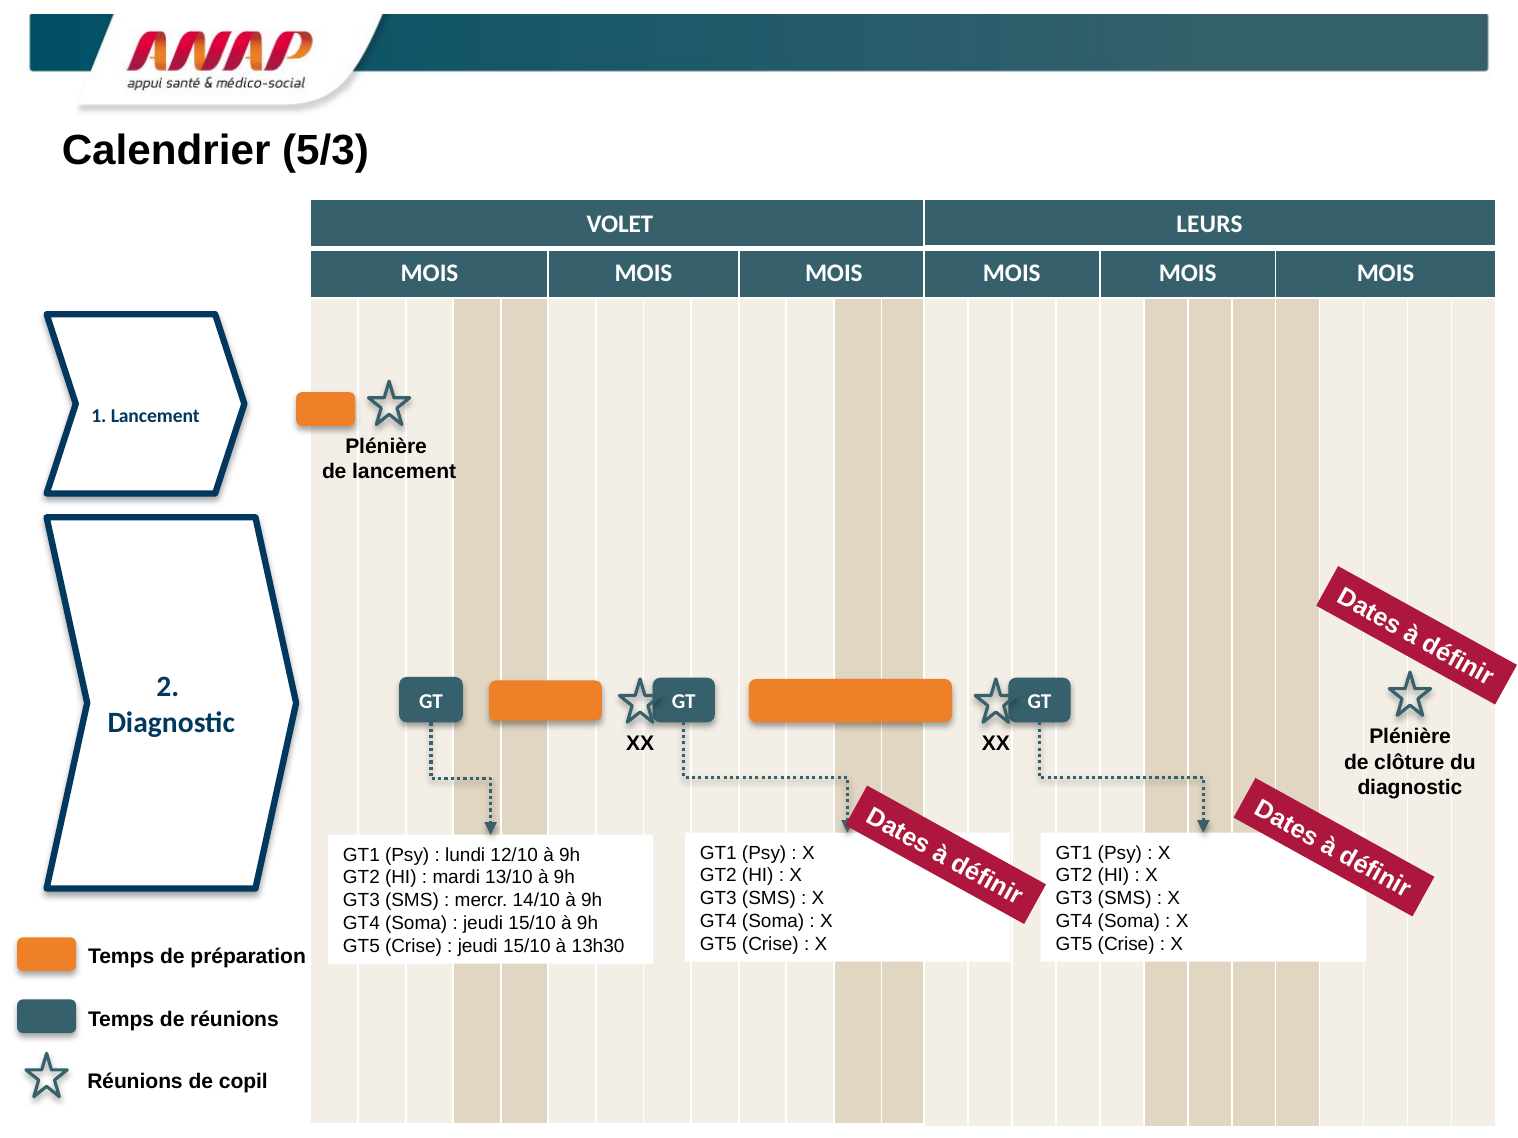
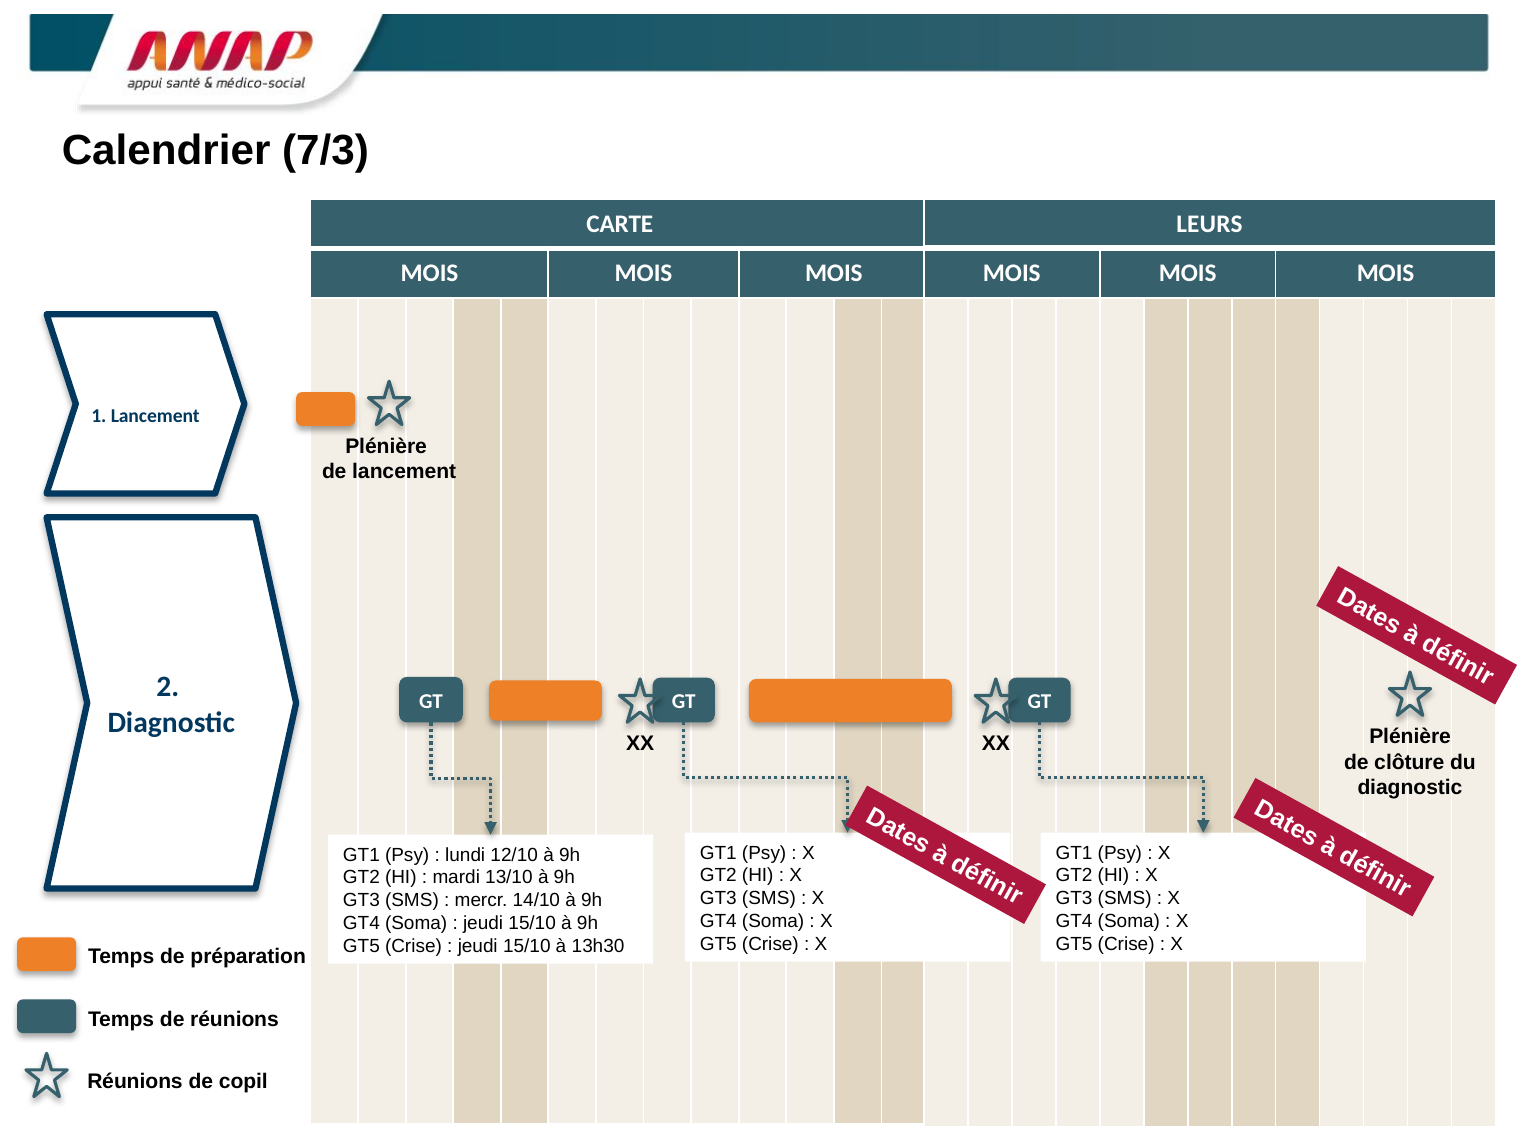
5/3: 5/3 -> 7/3
VOLET: VOLET -> CARTE
